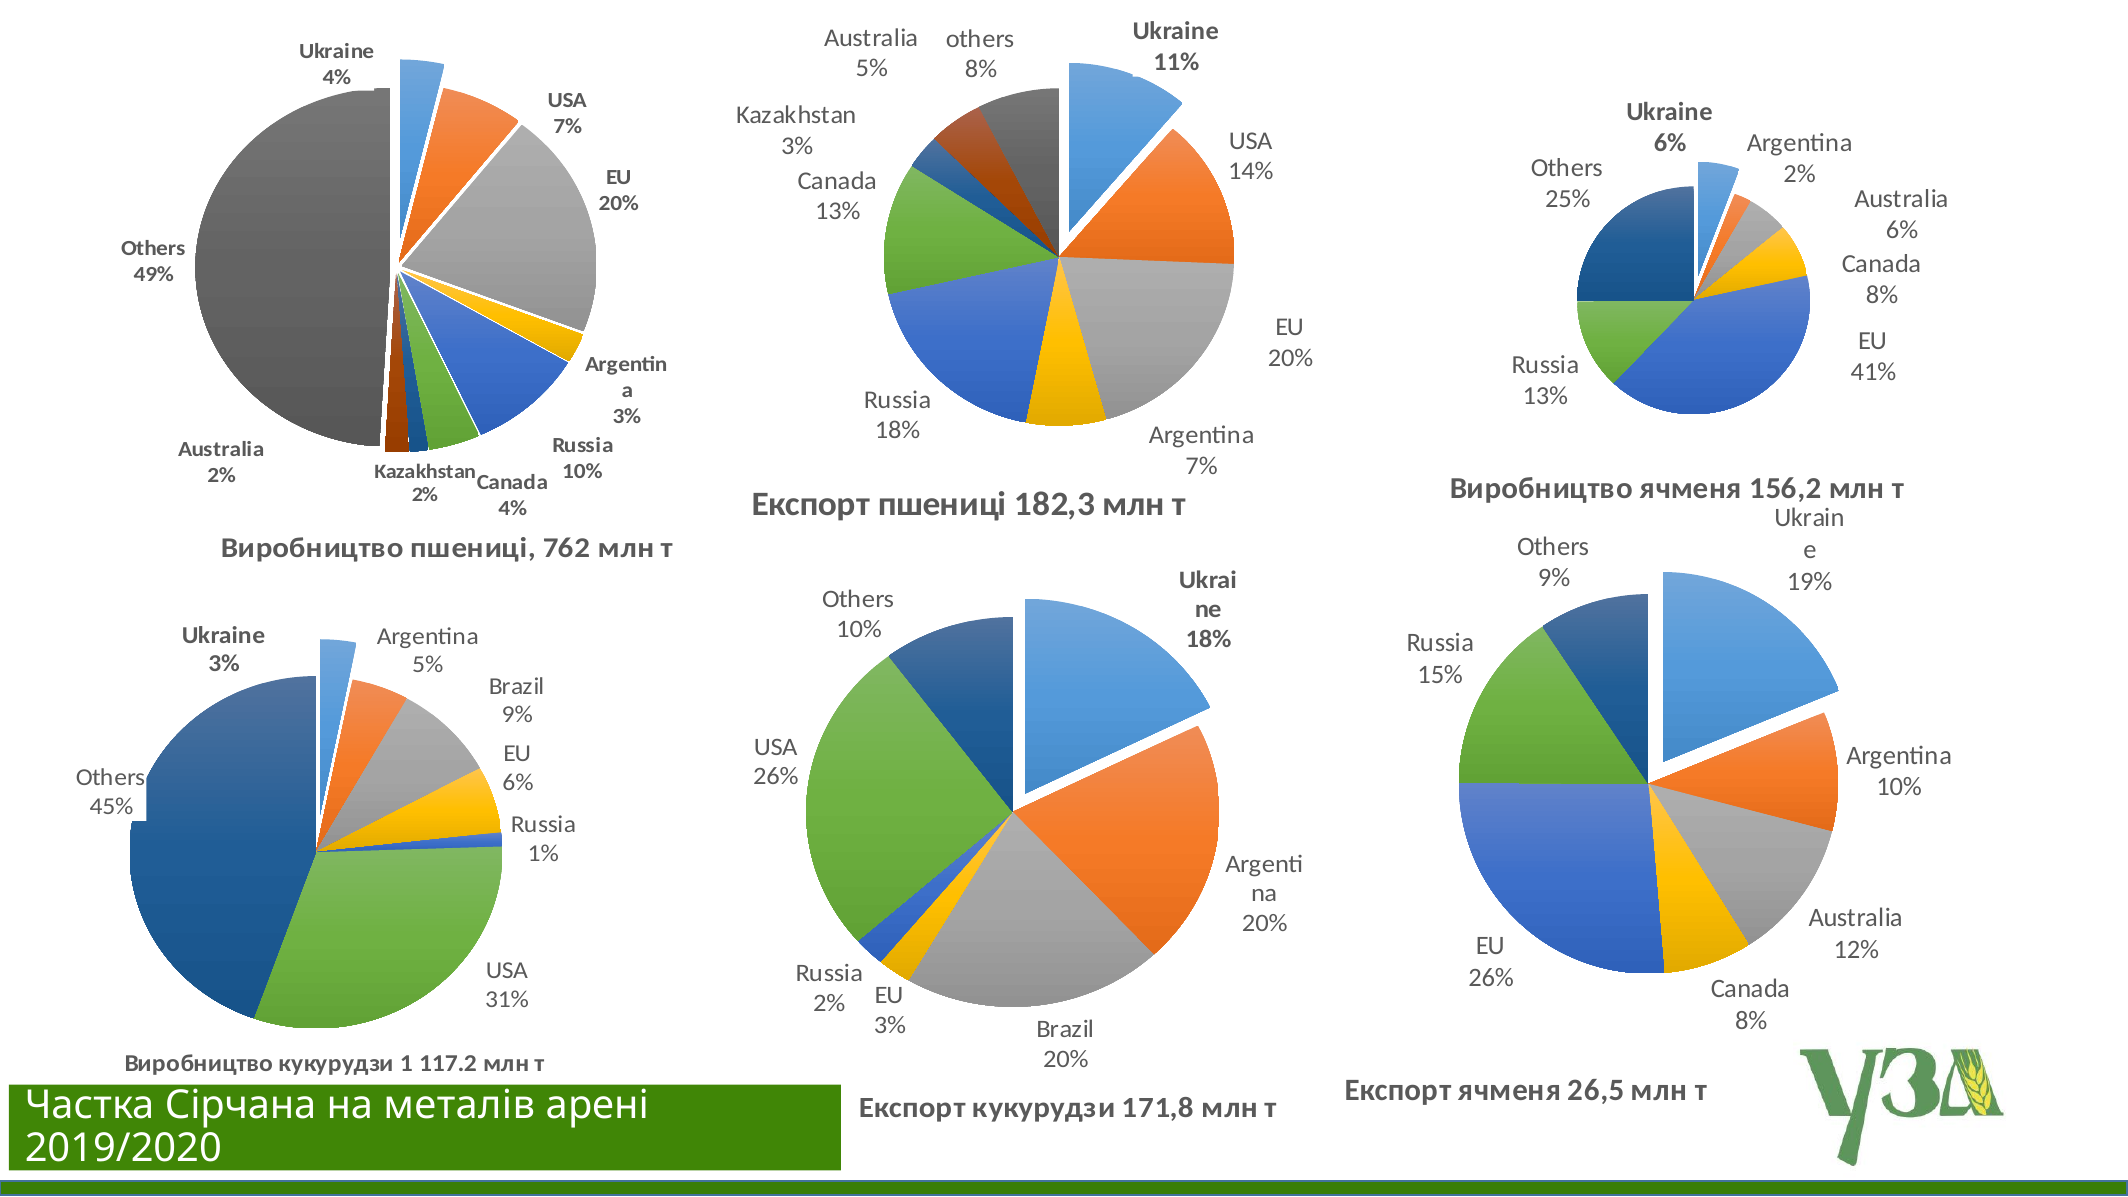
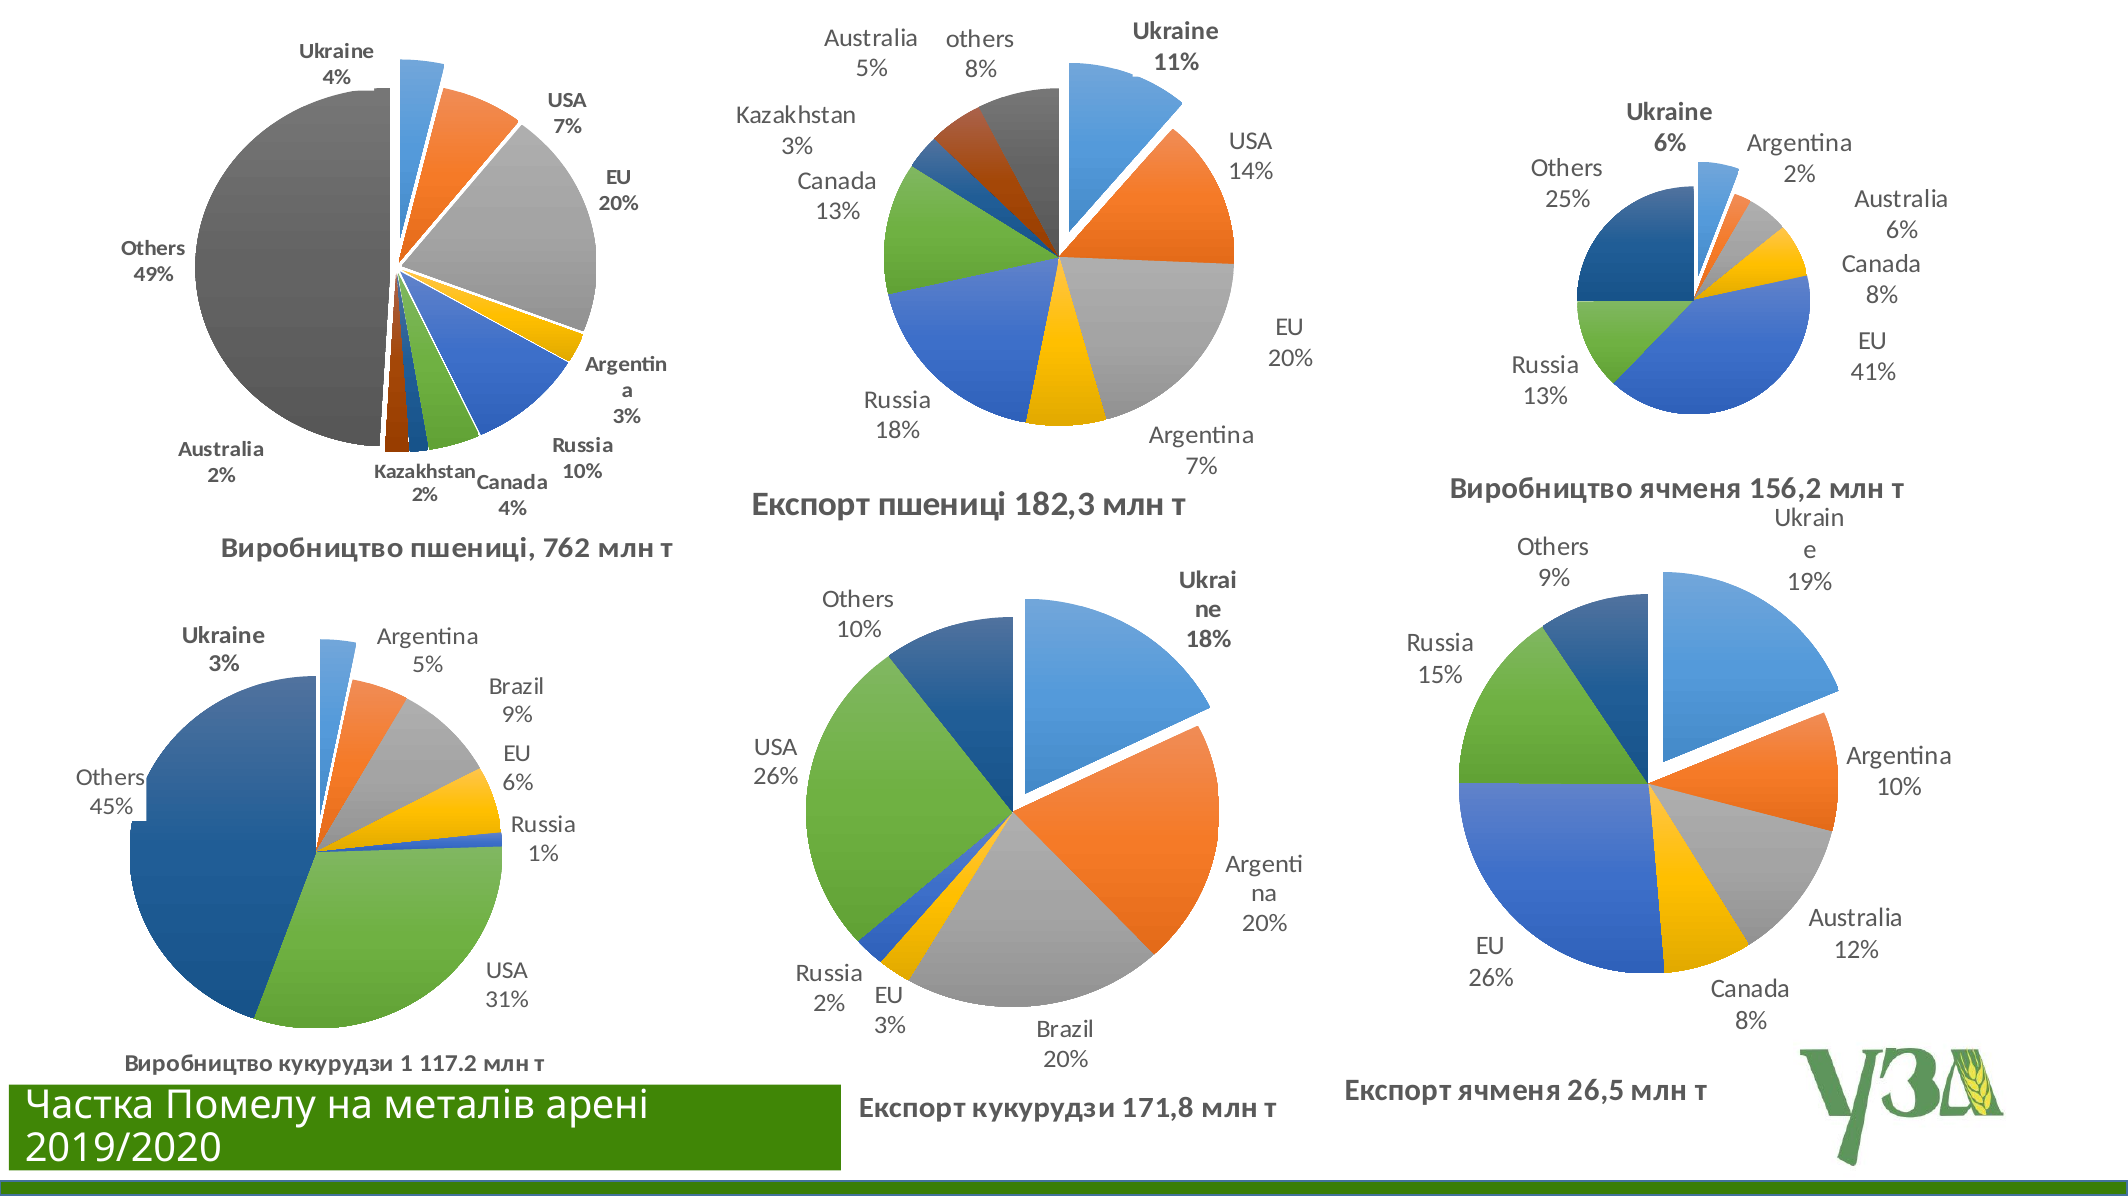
Сірчана: Сірчана -> Помелу
